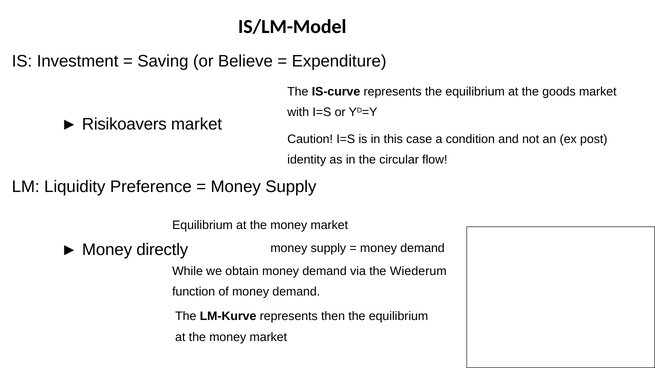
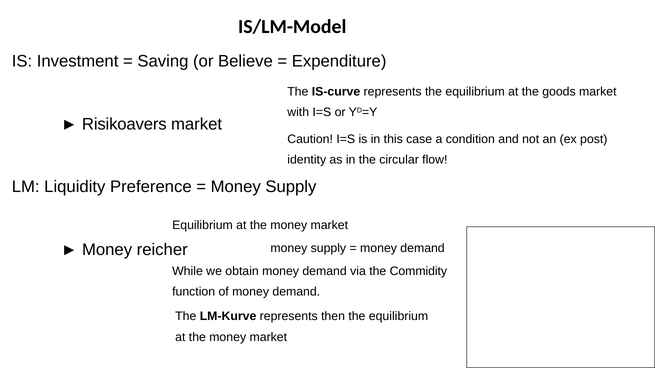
directly: directly -> reicher
Wiederum: Wiederum -> Commidity
